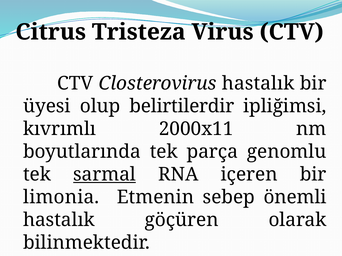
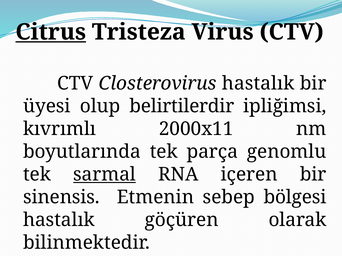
Citrus underline: none -> present
limonia: limonia -> sinensis
önemli: önemli -> bölgesi
